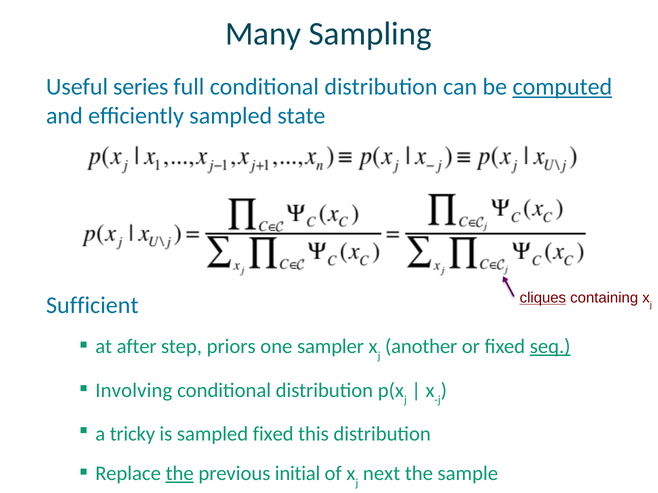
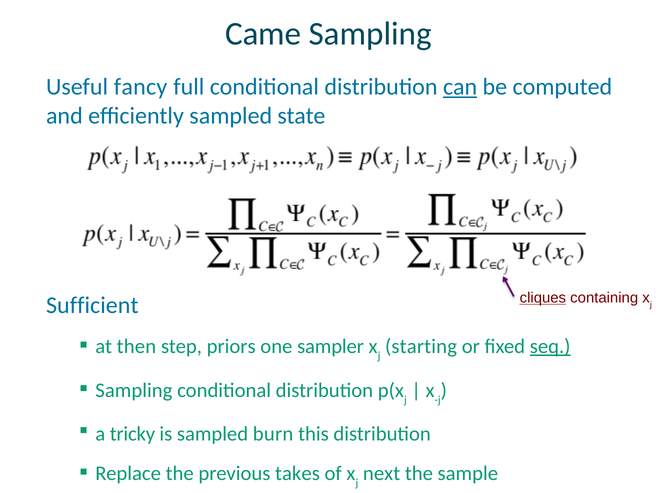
Many: Many -> Came
series: series -> fancy
can underline: none -> present
computed underline: present -> none
after: after -> then
another: another -> starting
Involving at (134, 391): Involving -> Sampling
sampled fixed: fixed -> burn
the at (180, 474) underline: present -> none
initial: initial -> takes
